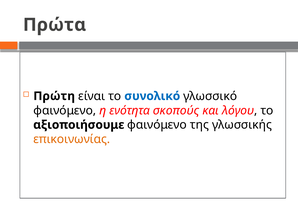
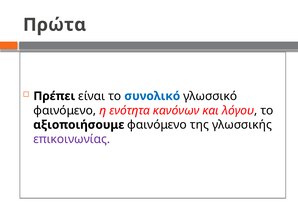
Πρώτη: Πρώτη -> Πρέπει
σκοπούς: σκοπούς -> κανόνων
επικοινωνίας colour: orange -> purple
